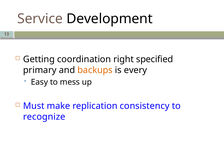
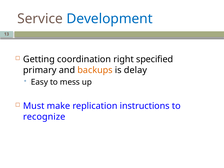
Development colour: black -> blue
every: every -> delay
consistency: consistency -> instructions
